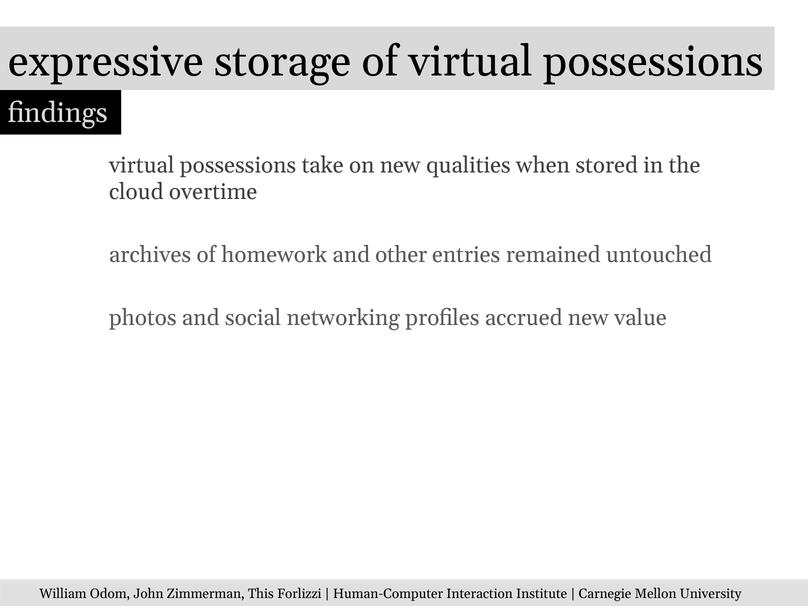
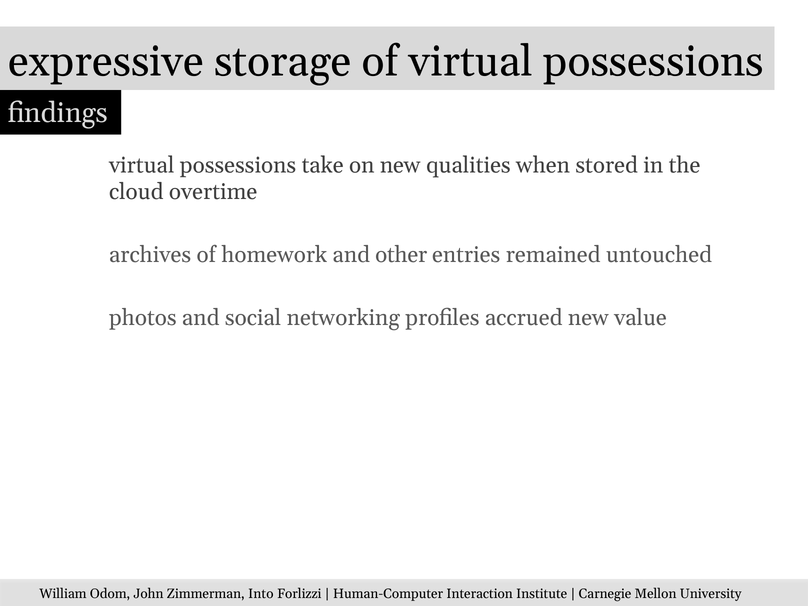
This: This -> Into
